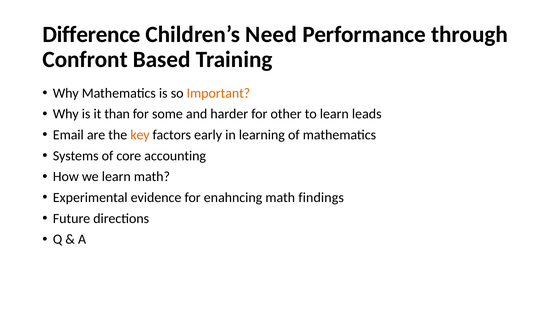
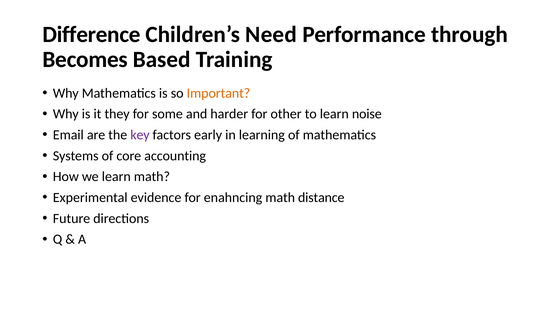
Confront: Confront -> Becomes
than: than -> they
leads: leads -> noise
key colour: orange -> purple
findings: findings -> distance
